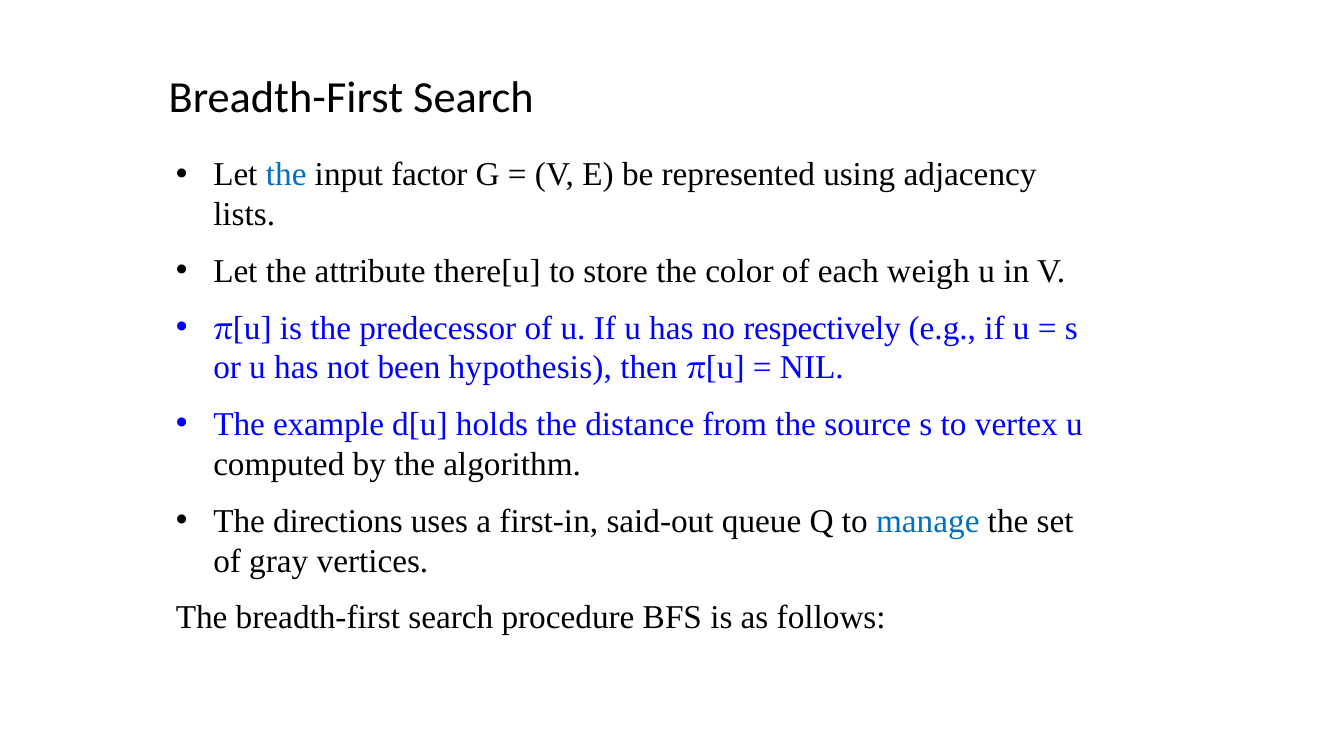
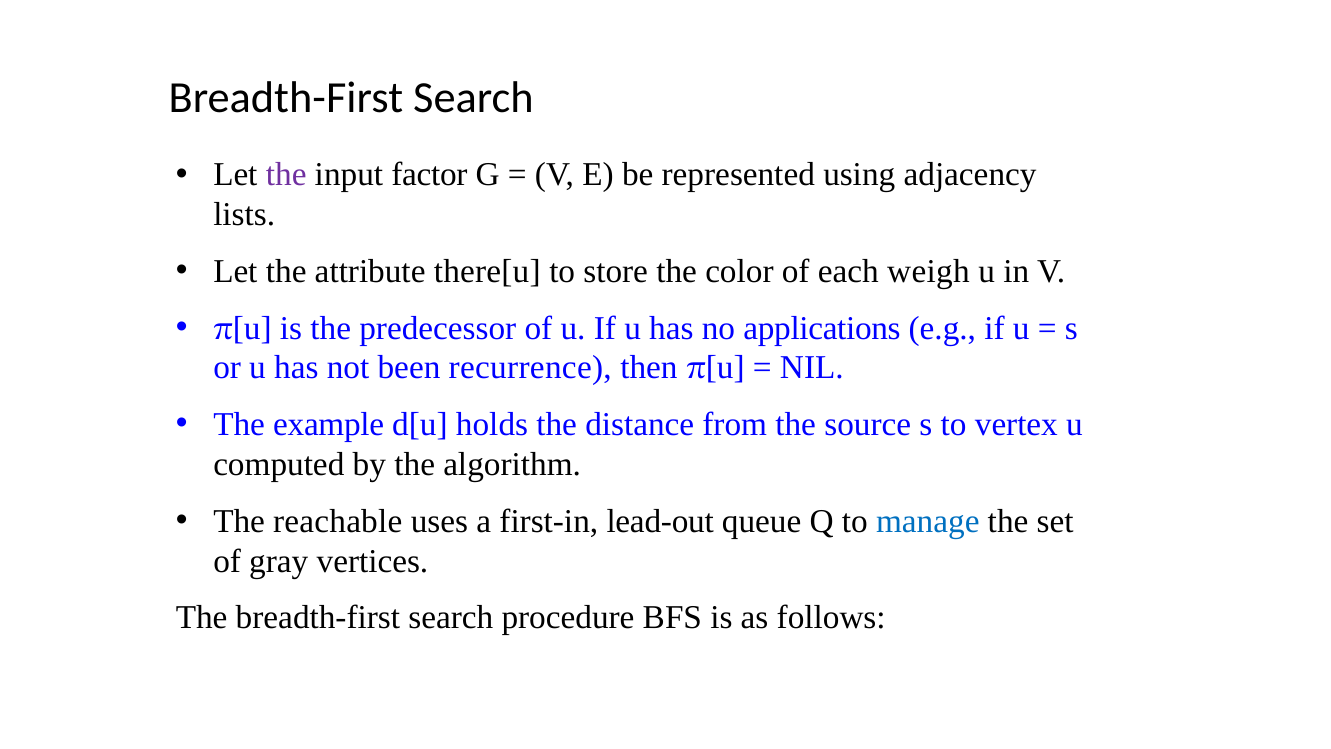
the at (286, 175) colour: blue -> purple
respectively: respectively -> applications
hypothesis: hypothesis -> recurrence
directions: directions -> reachable
said-out: said-out -> lead-out
